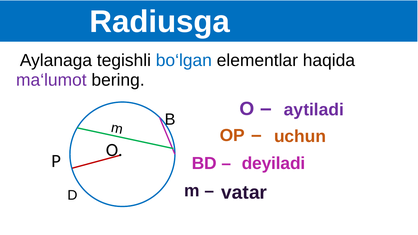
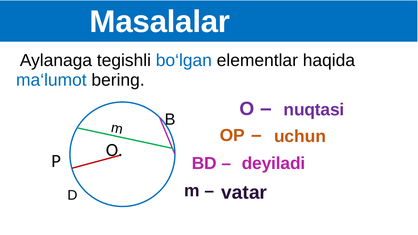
Radiusga: Radiusga -> Masalalar
ma‘lumot colour: purple -> blue
aytiladi: aytiladi -> nuqtasi
